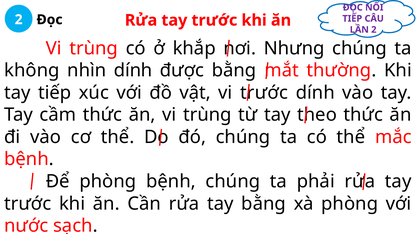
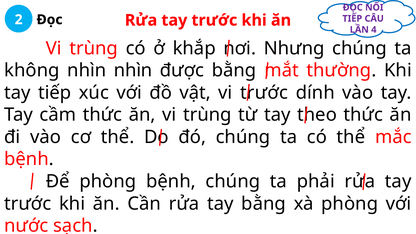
LẦN 2: 2 -> 4
nhìn dính: dính -> nhìn
